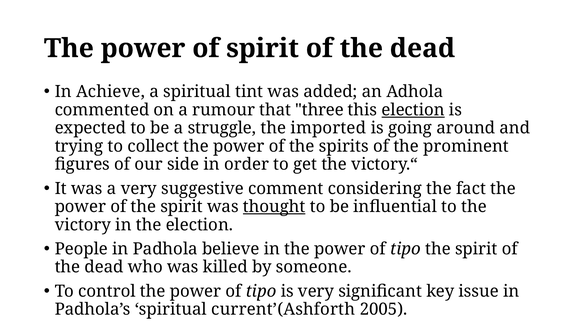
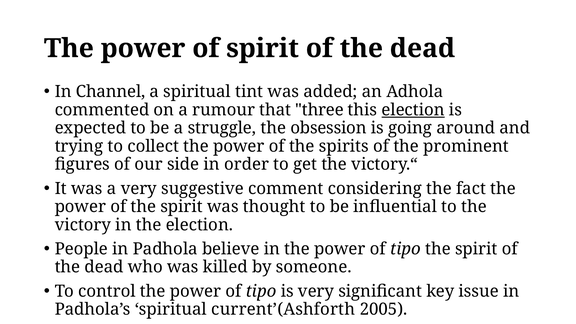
Achieve: Achieve -> Channel
imported: imported -> obsession
thought underline: present -> none
